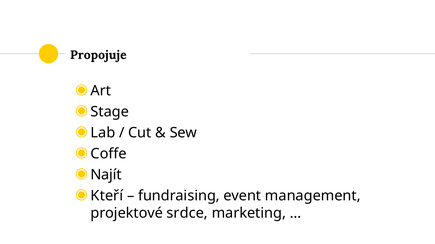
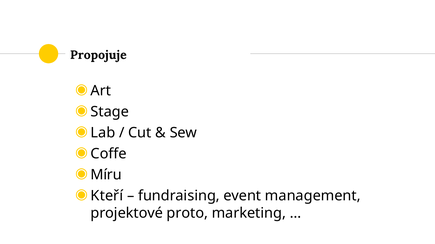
Najít: Najít -> Míru
srdce: srdce -> proto
